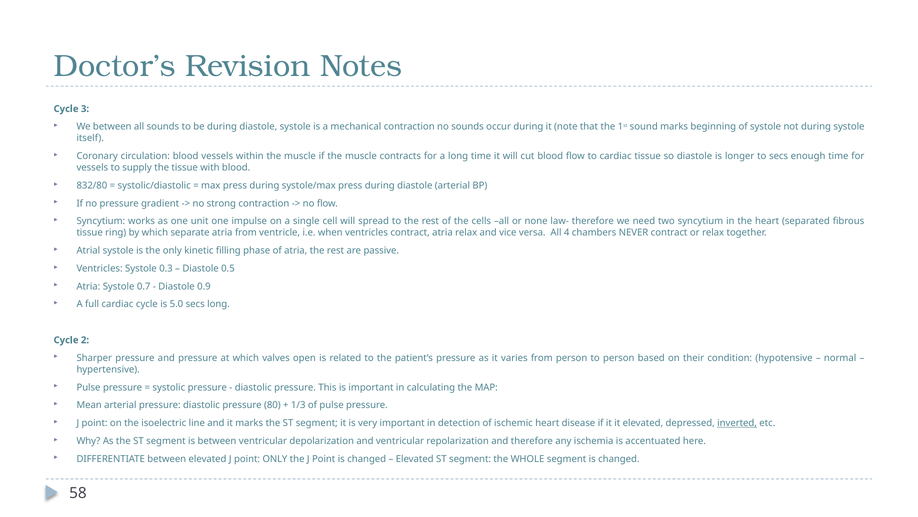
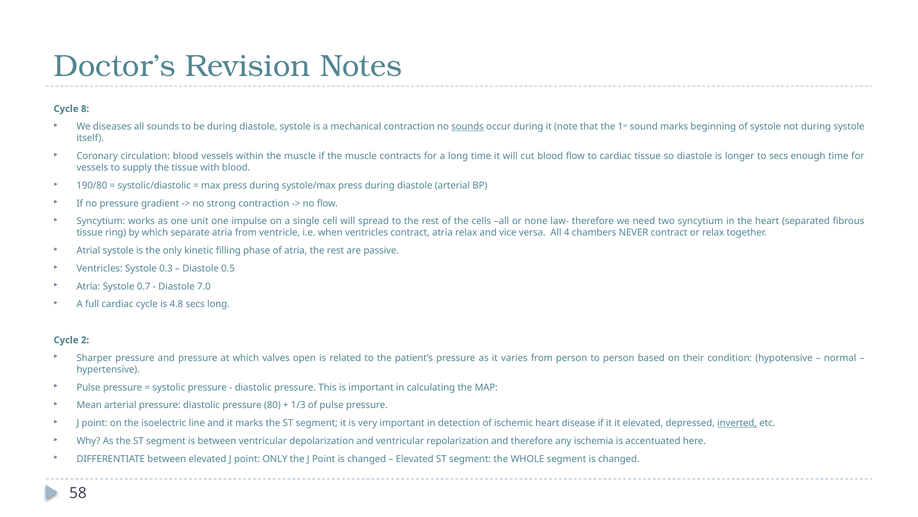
3: 3 -> 8
We between: between -> diseases
sounds at (468, 127) underline: none -> present
832/80: 832/80 -> 190/80
0.9: 0.9 -> 7.0
5.0: 5.0 -> 4.8
